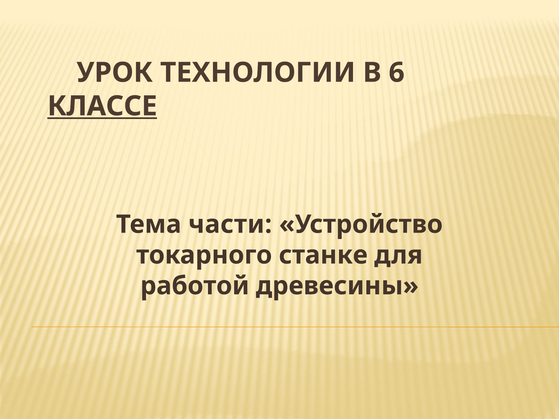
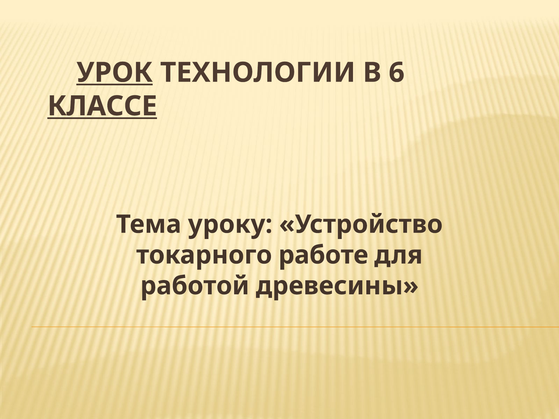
УРОК underline: none -> present
части: части -> уроку
станке: станке -> работе
